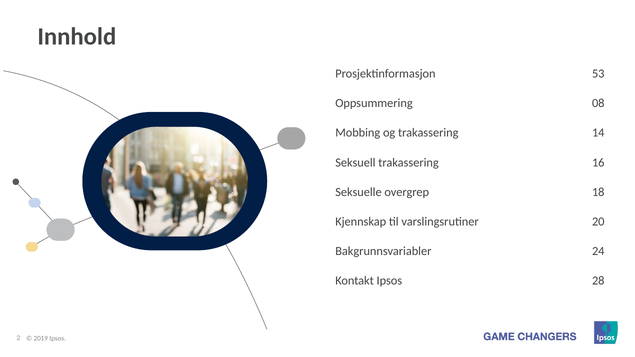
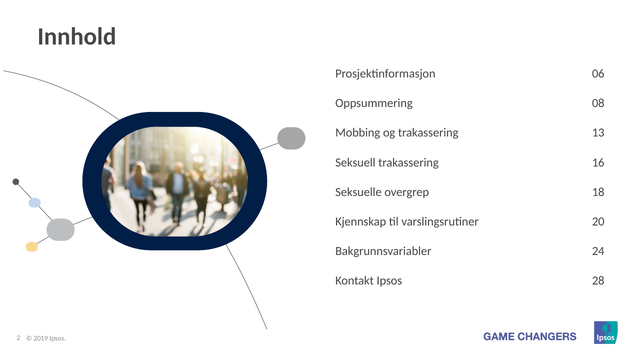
53: 53 -> 06
14: 14 -> 13
